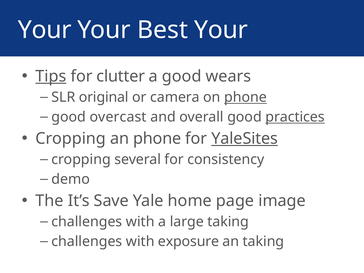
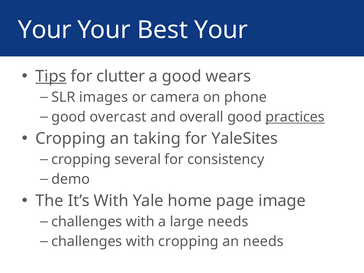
original: original -> images
phone at (245, 97) underline: present -> none
an phone: phone -> taking
YaleSites underline: present -> none
It’s Save: Save -> With
large taking: taking -> needs
with exposure: exposure -> cropping
an taking: taking -> needs
